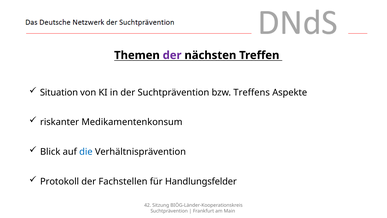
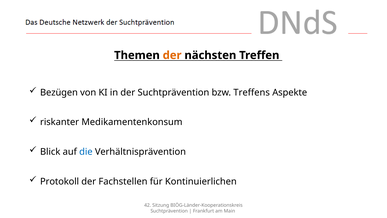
der at (172, 55) colour: purple -> orange
Situation: Situation -> Bezügen
Handlungsfelder: Handlungsfelder -> Kontinuierlichen
